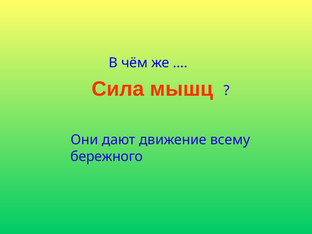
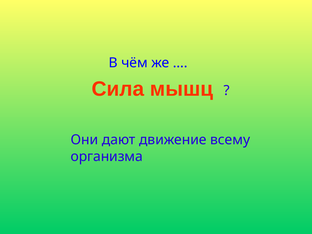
бережного: бережного -> организма
